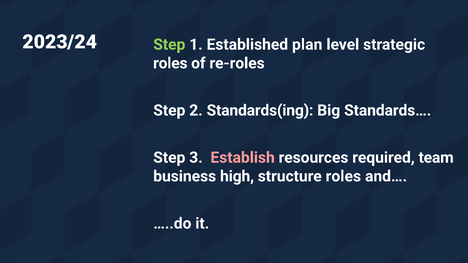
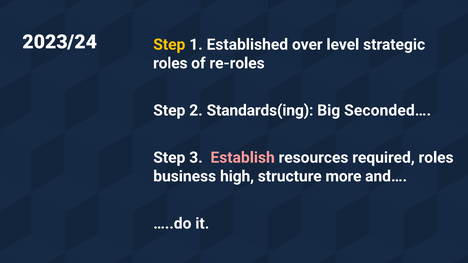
Step at (169, 45) colour: light green -> yellow
plan: plan -> over
Standards…: Standards… -> Seconded…
required team: team -> roles
structure roles: roles -> more
